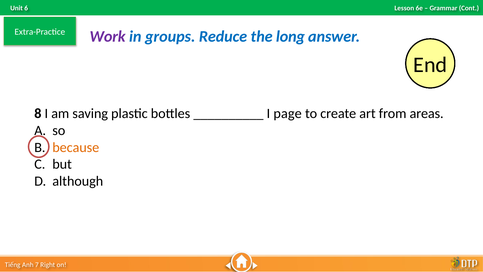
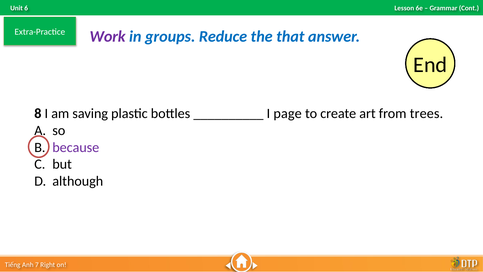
long: long -> that
areas: areas -> trees
because colour: orange -> purple
